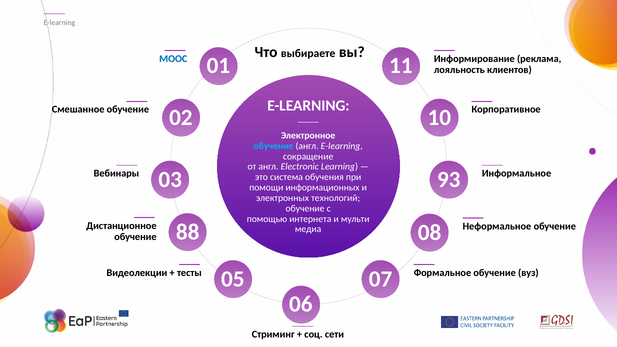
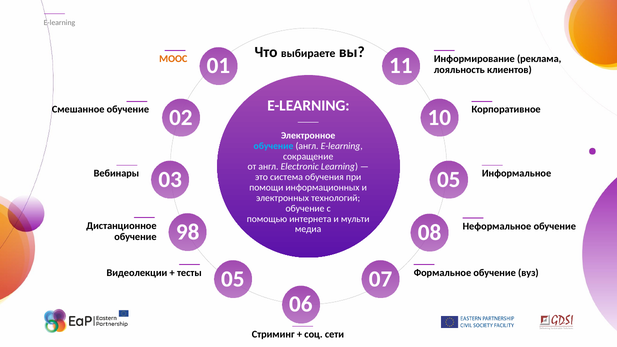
МООС colour: blue -> orange
03 93: 93 -> 05
88: 88 -> 98
